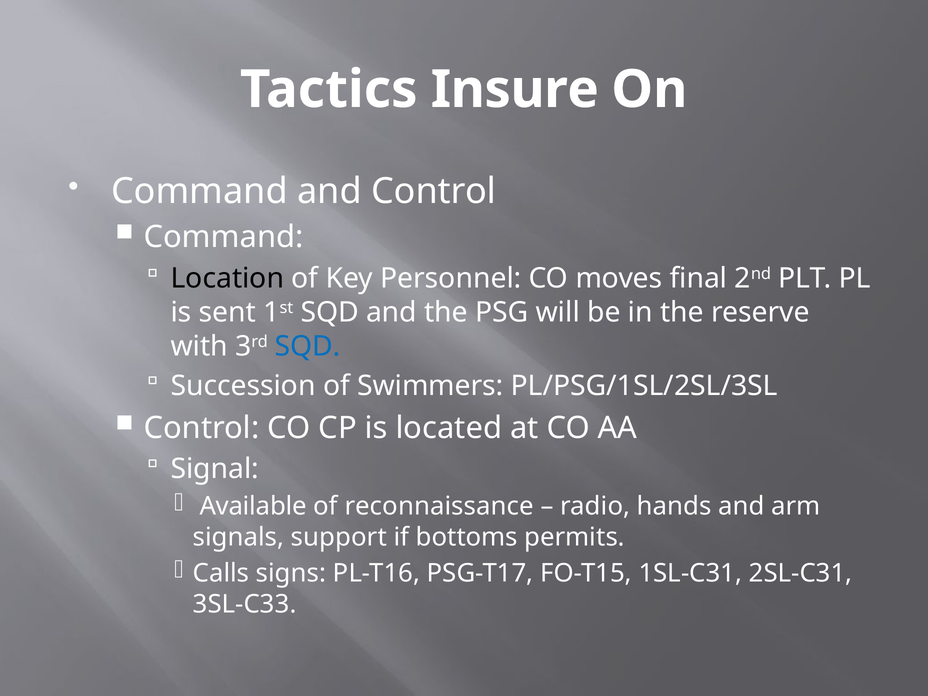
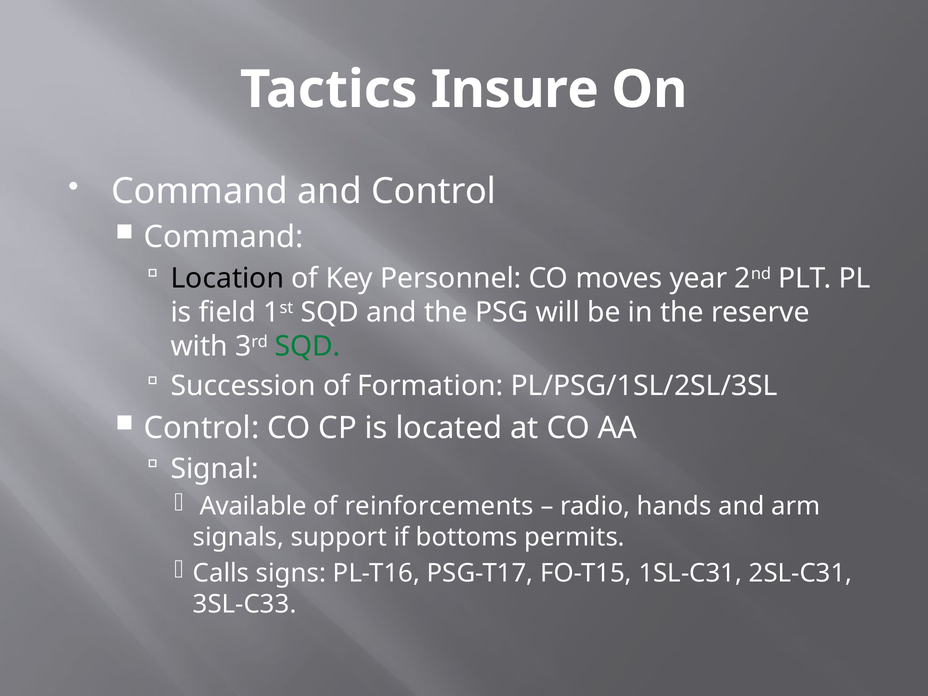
final: final -> year
sent: sent -> field
SQD at (308, 346) colour: blue -> green
Swimmers: Swimmers -> Formation
reconnaissance: reconnaissance -> reinforcements
